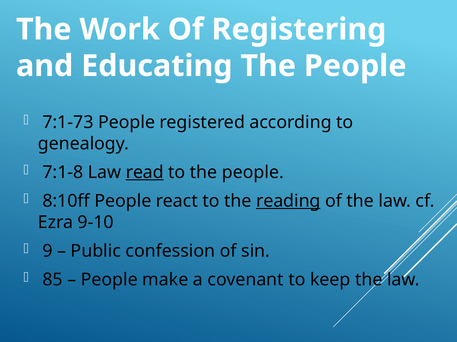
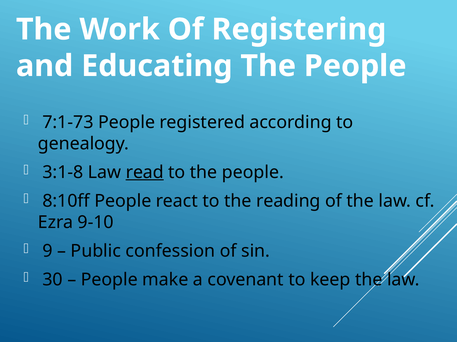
7:1-8: 7:1-8 -> 3:1-8
reading underline: present -> none
85: 85 -> 30
